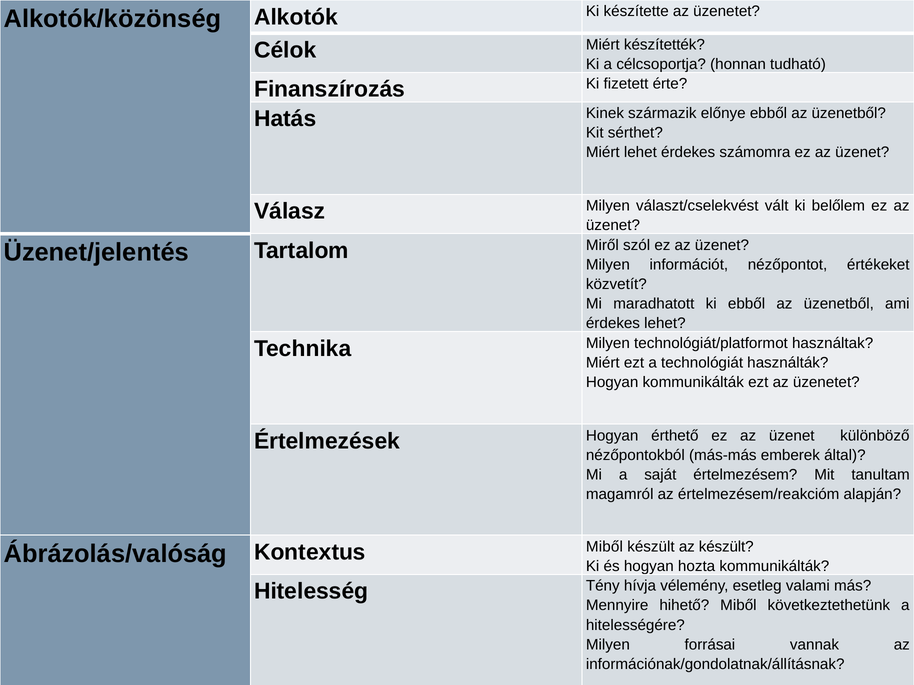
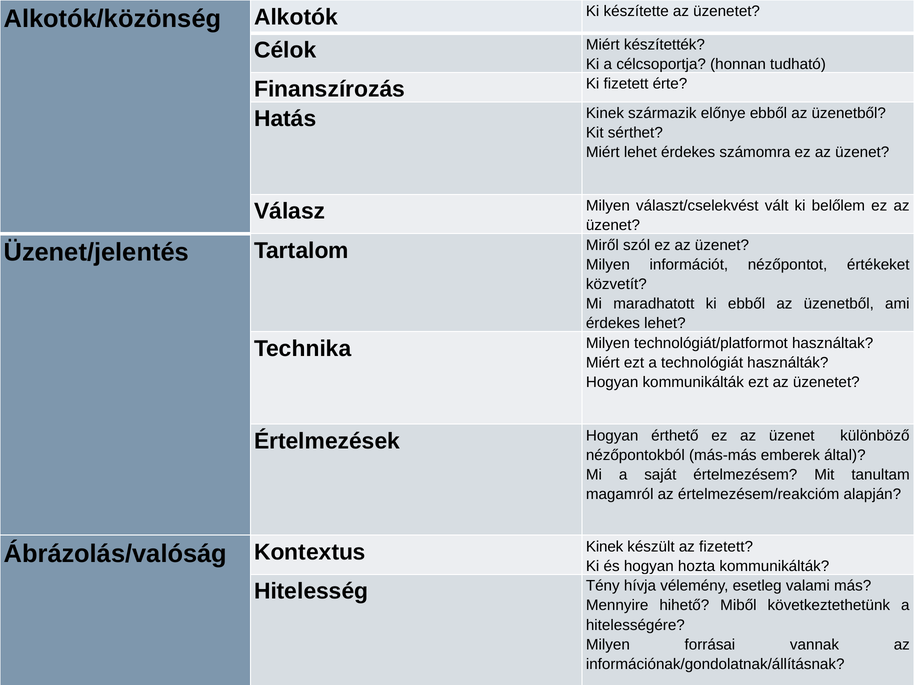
Kontextus Miből: Miből -> Kinek
az készült: készült -> fizetett
